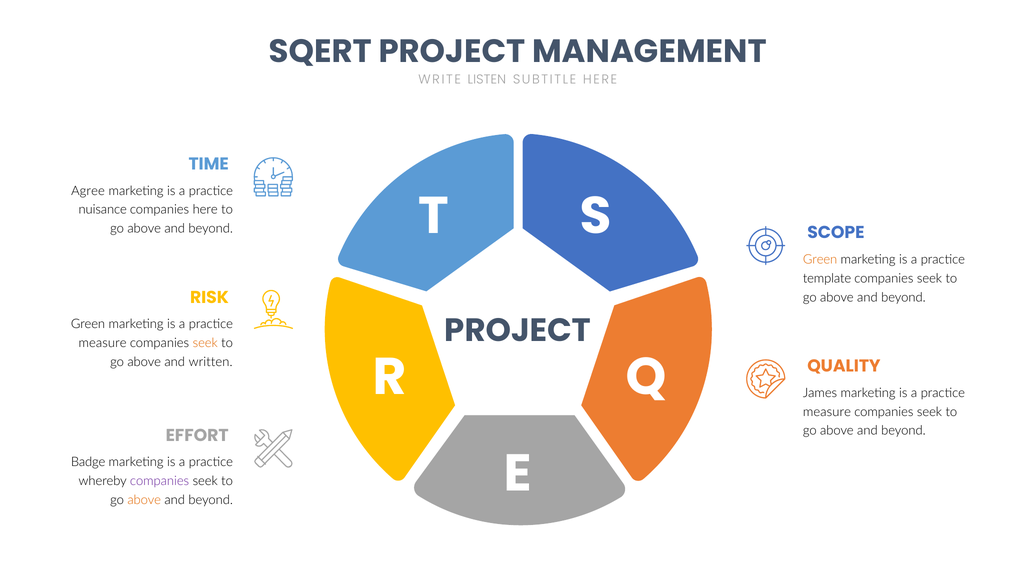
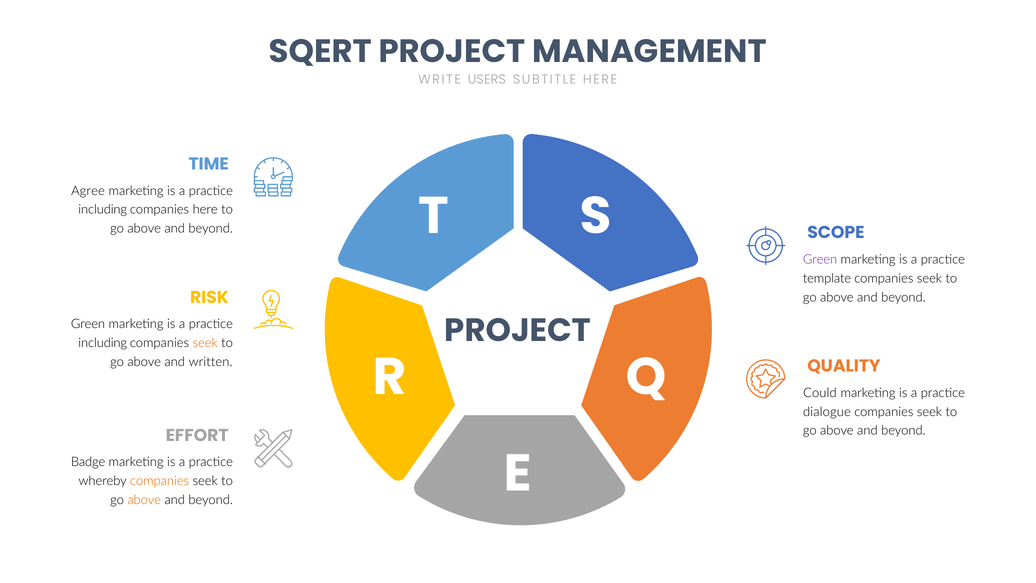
LISTEN: LISTEN -> USERS
nuisance at (103, 210): nuisance -> including
Green at (820, 259) colour: orange -> purple
measure at (103, 343): measure -> including
James: James -> Could
measure at (827, 412): measure -> dialogue
companies at (160, 481) colour: purple -> orange
